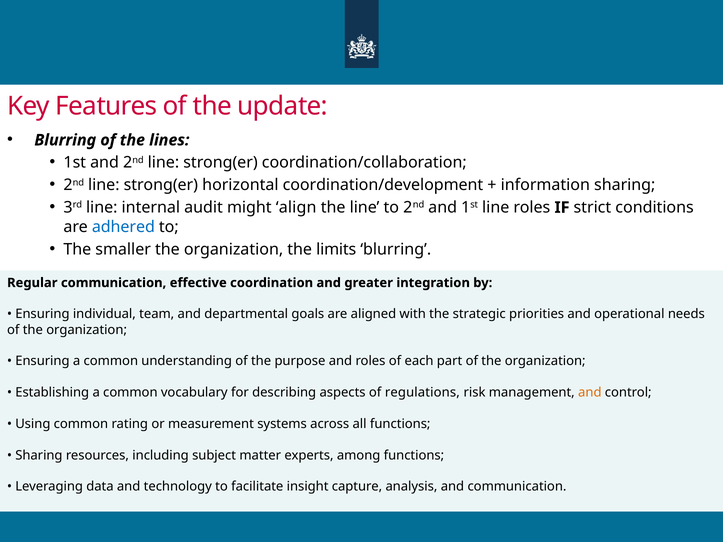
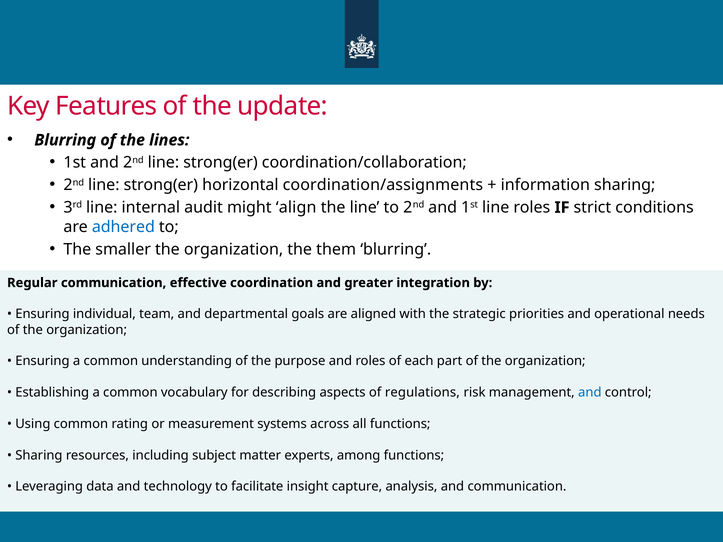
coordination/development: coordination/development -> coordination/assignments
limits: limits -> them
and at (590, 393) colour: orange -> blue
